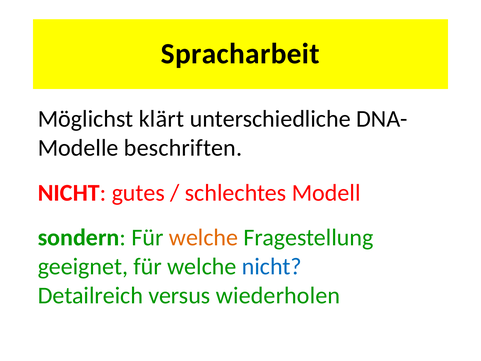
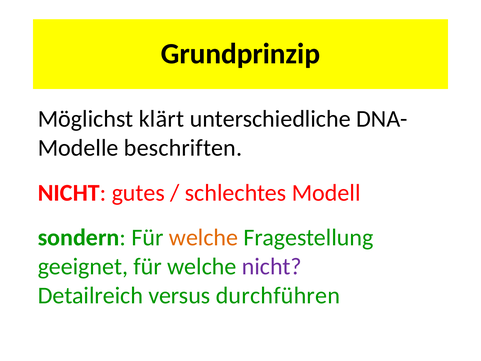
Spracharbeit: Spracharbeit -> Grundprinzip
nicht at (272, 266) colour: blue -> purple
wiederholen: wiederholen -> durchführen
